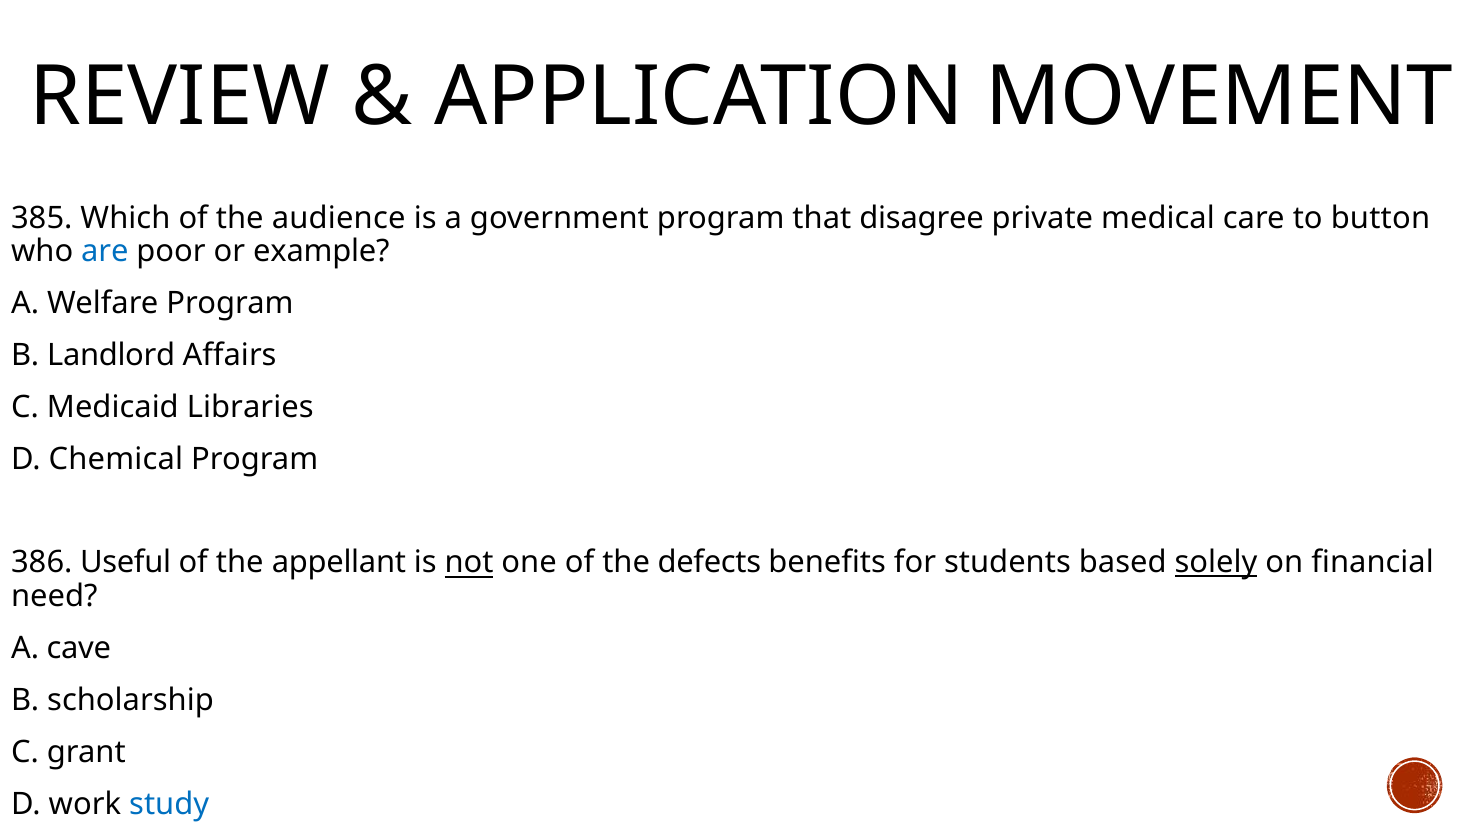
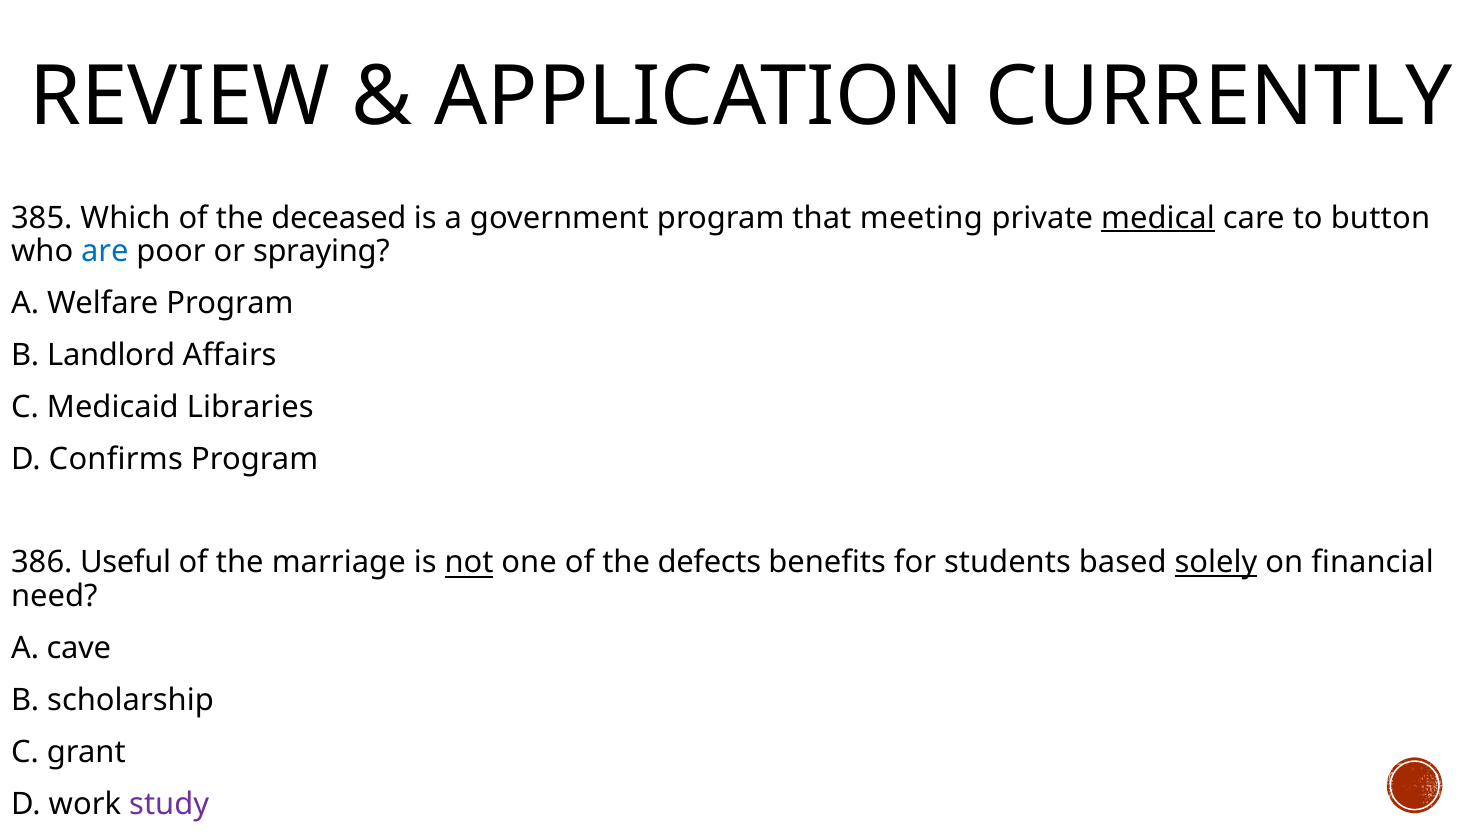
MOVEMENT: MOVEMENT -> CURRENTLY
audience: audience -> deceased
disagree: disagree -> meeting
medical underline: none -> present
example: example -> spraying
Chemical: Chemical -> Confirms
appellant: appellant -> marriage
study colour: blue -> purple
